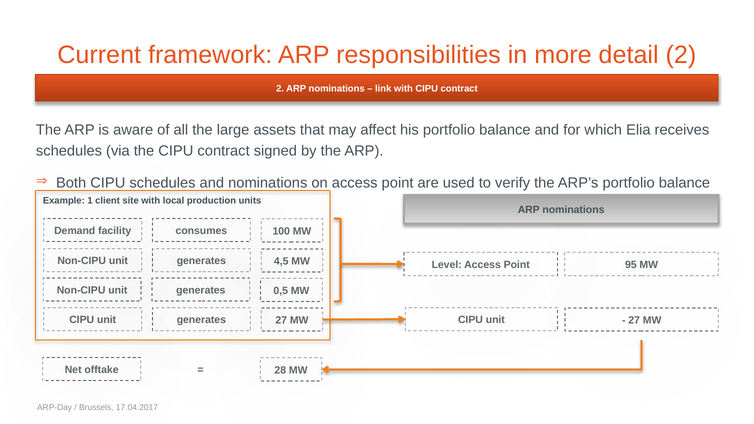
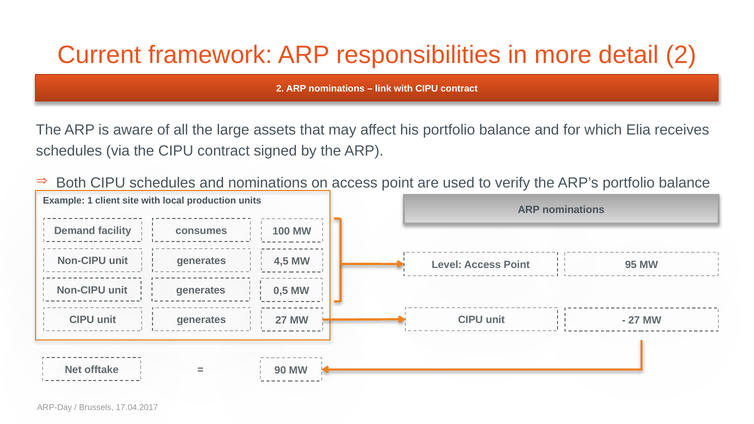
28: 28 -> 90
